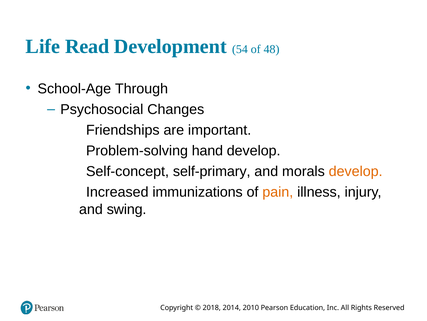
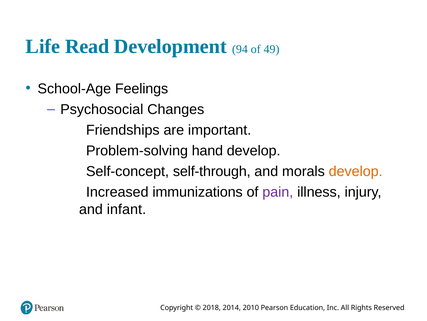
54: 54 -> 94
48: 48 -> 49
Through: Through -> Feelings
self-primary: self-primary -> self-through
pain colour: orange -> purple
swing: swing -> infant
